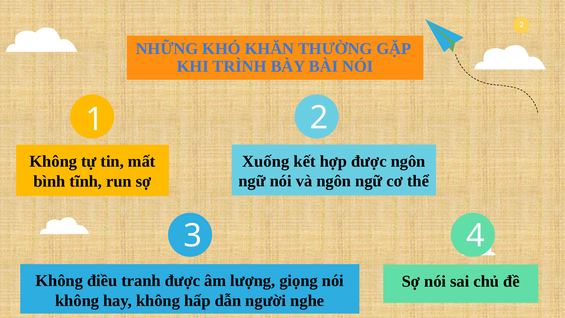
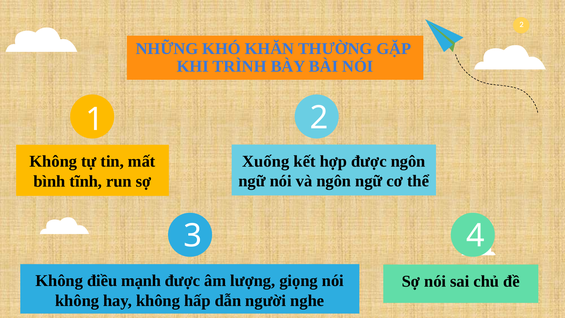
tranh: tranh -> mạnh
